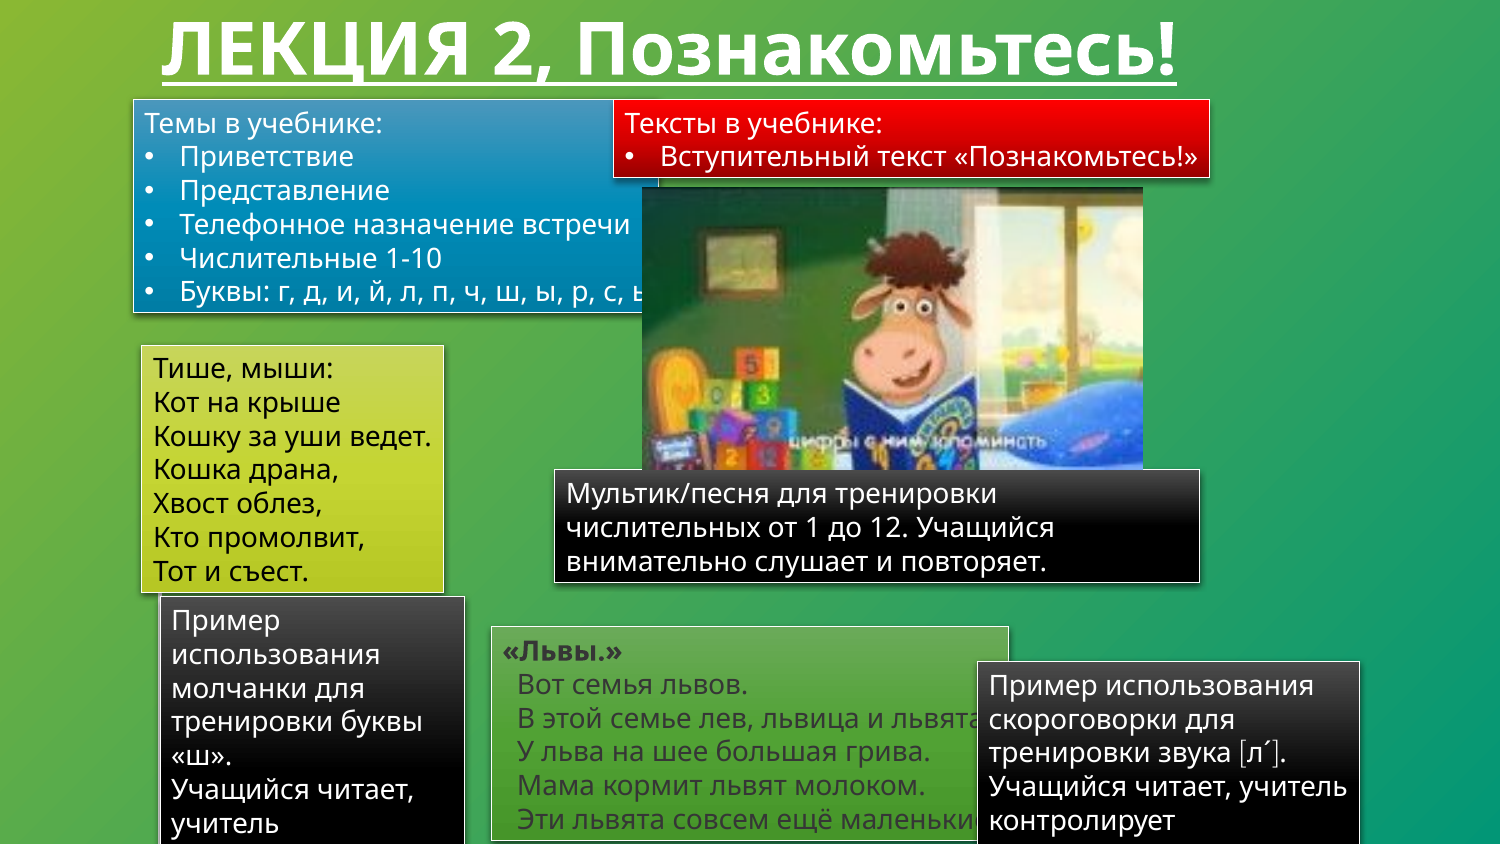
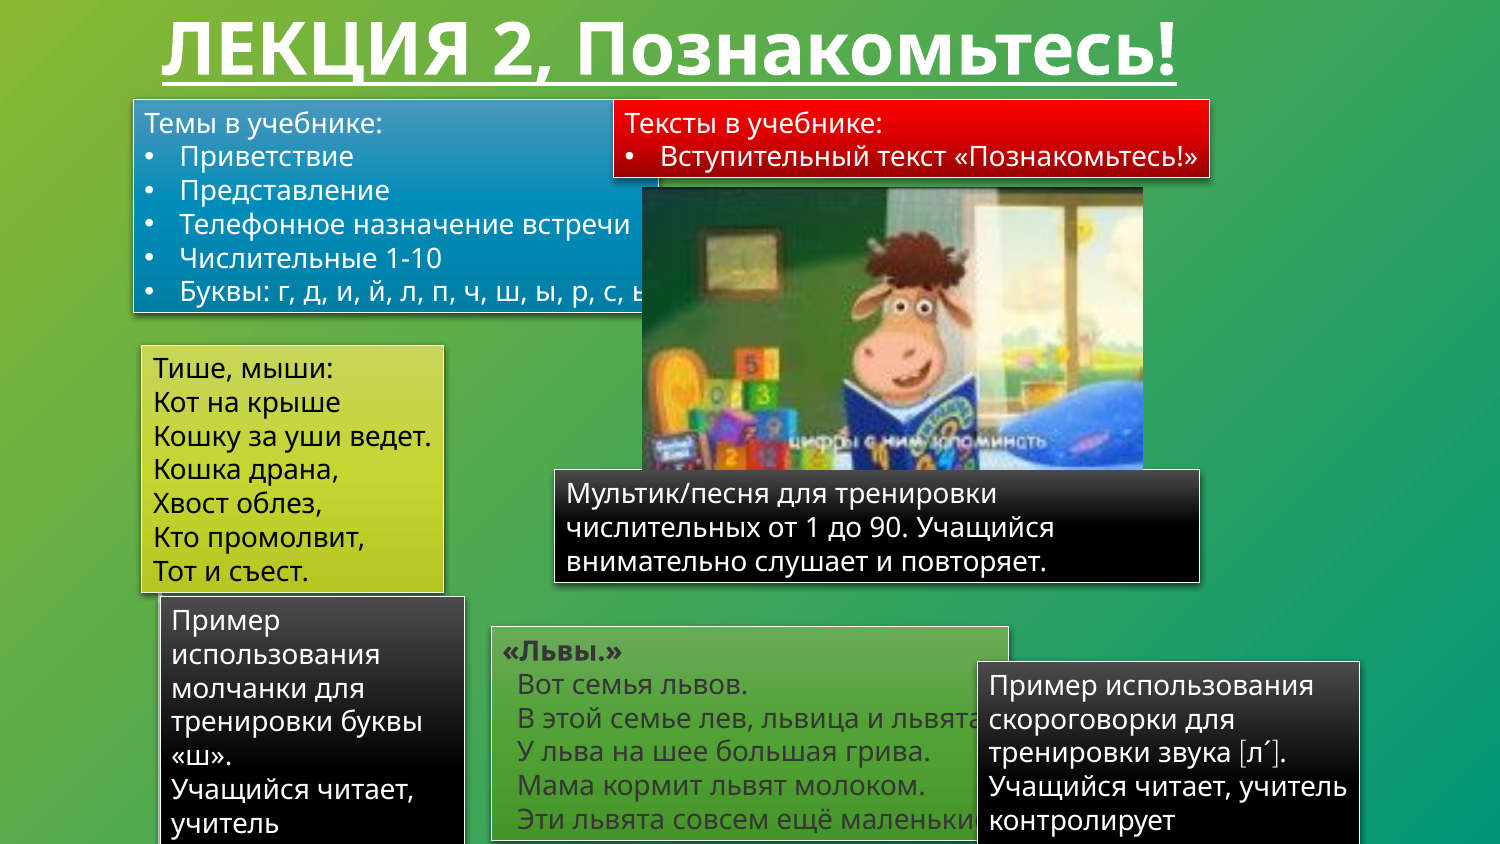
12: 12 -> 90
